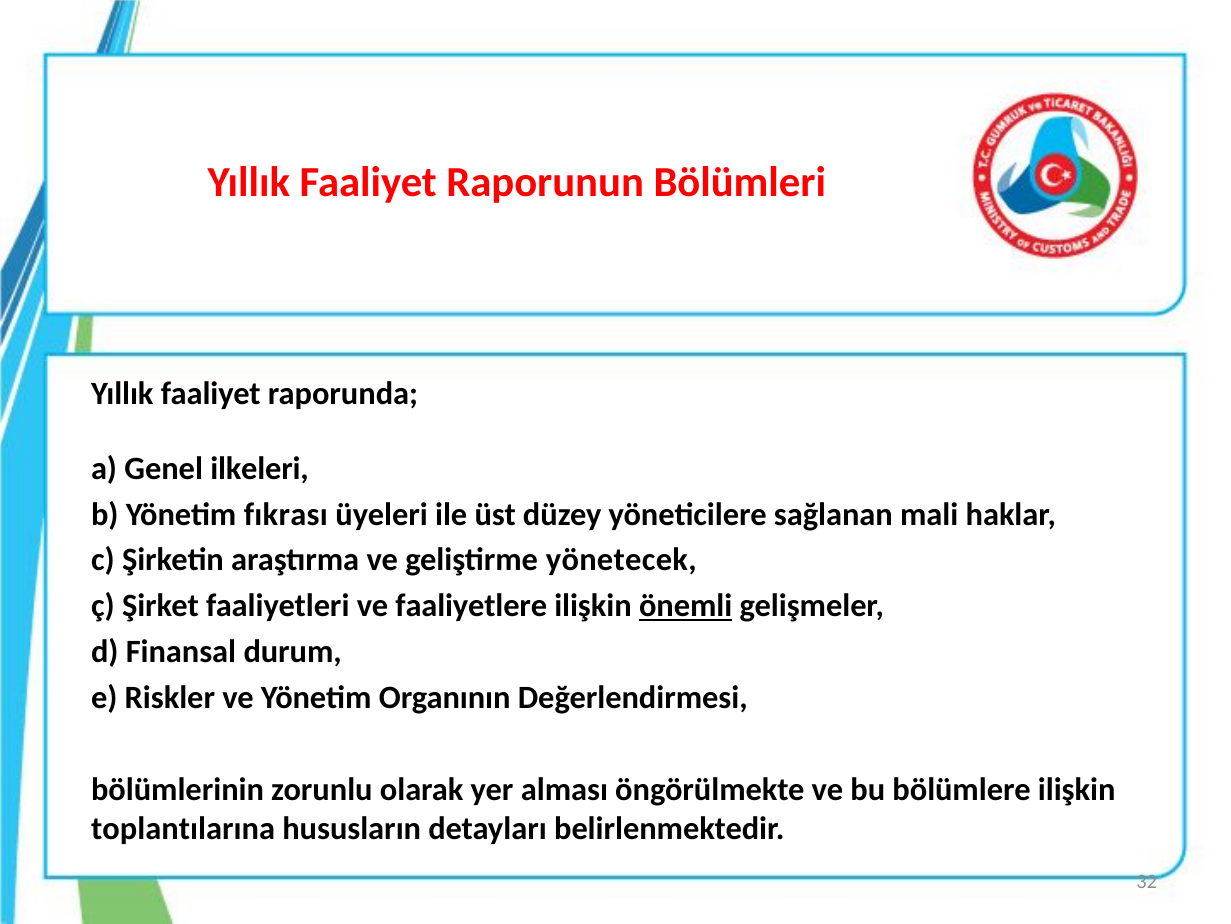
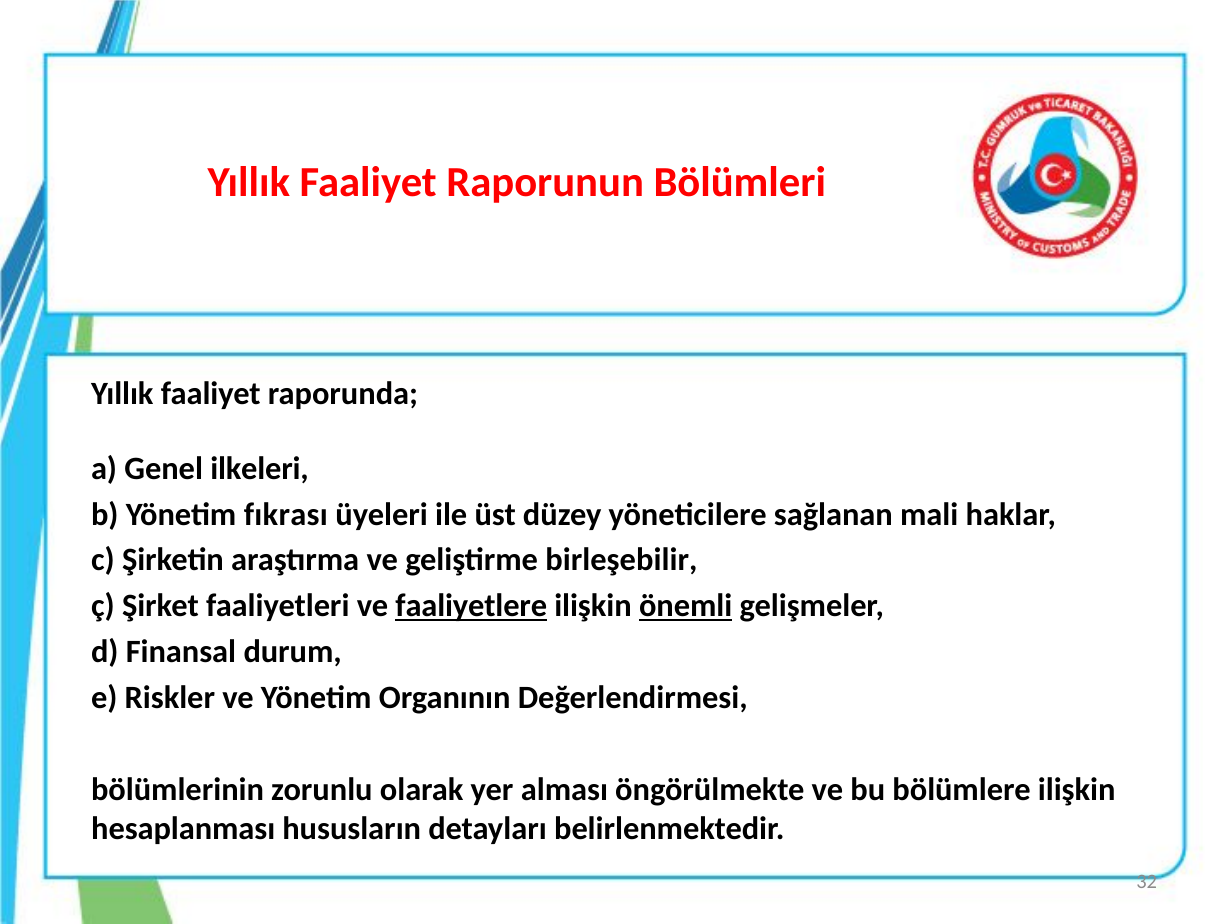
yönetecek: yönetecek -> birleşebilir
faaliyetlere underline: none -> present
toplantılarına: toplantılarına -> hesaplanması
